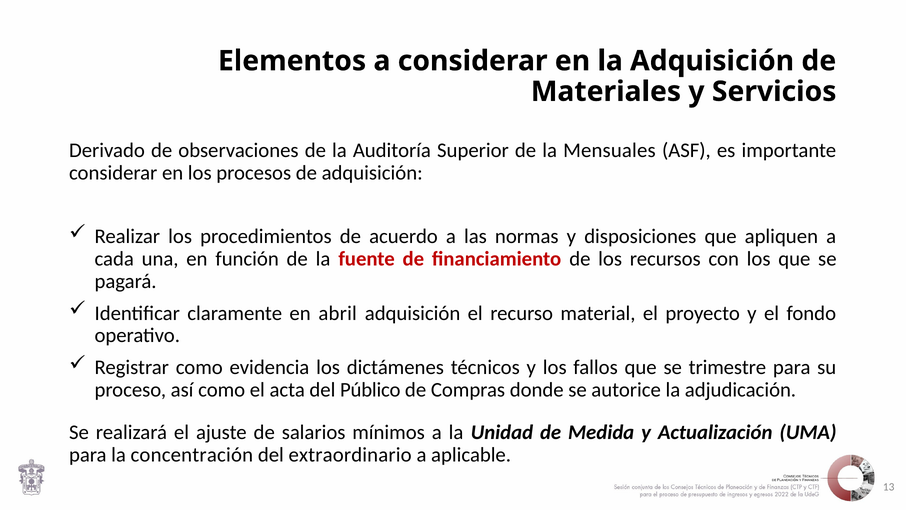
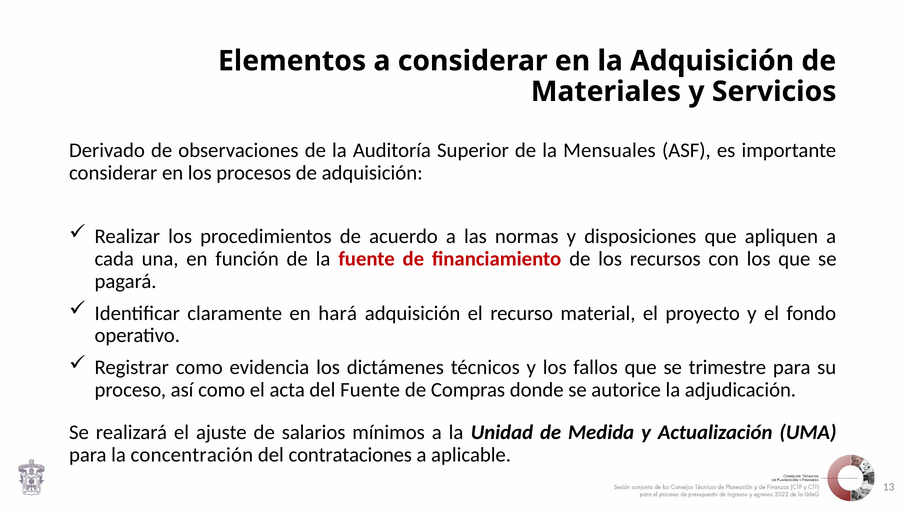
abril: abril -> hará
del Público: Público -> Fuente
extraordinario: extraordinario -> contrataciones
